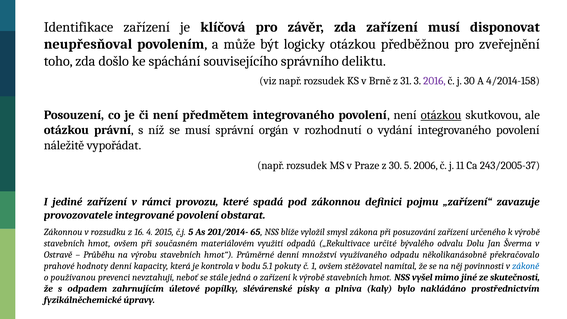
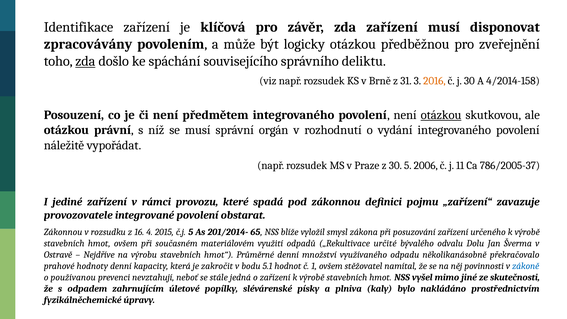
neupřesňoval: neupřesňoval -> zpracovávány
zda at (85, 61) underline: none -> present
2016 colour: purple -> orange
243/2005-37: 243/2005-37 -> 786/2005-37
Průběhu: Průběhu -> Nejdříve
kontrola: kontrola -> zakročit
pokuty: pokuty -> hodnot
